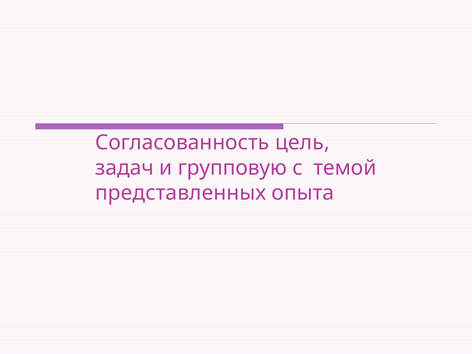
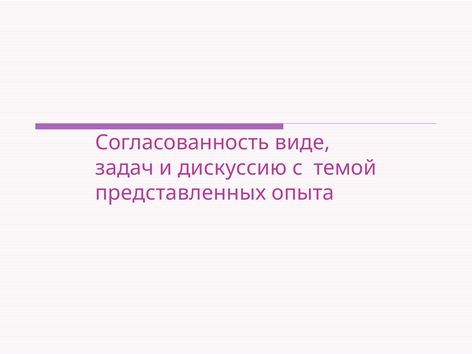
цель: цель -> виде
групповую: групповую -> дискуссию
